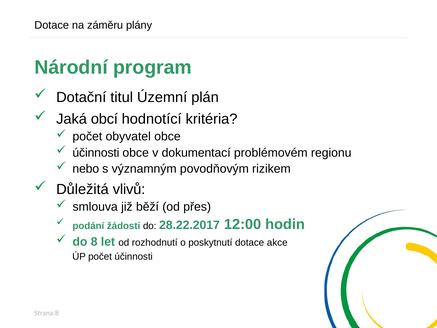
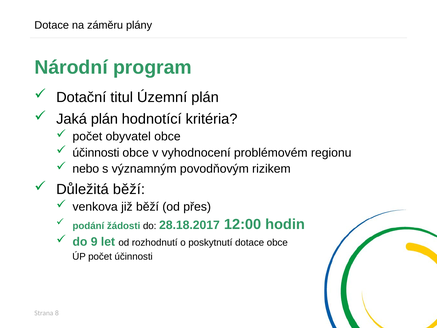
Jaká obcí: obcí -> plán
dokumentací: dokumentací -> vyhodnocení
Důležitá vlivů: vlivů -> běží
smlouva: smlouva -> venkova
28.22.2017: 28.22.2017 -> 28.18.2017
do 8: 8 -> 9
dotace akce: akce -> obce
